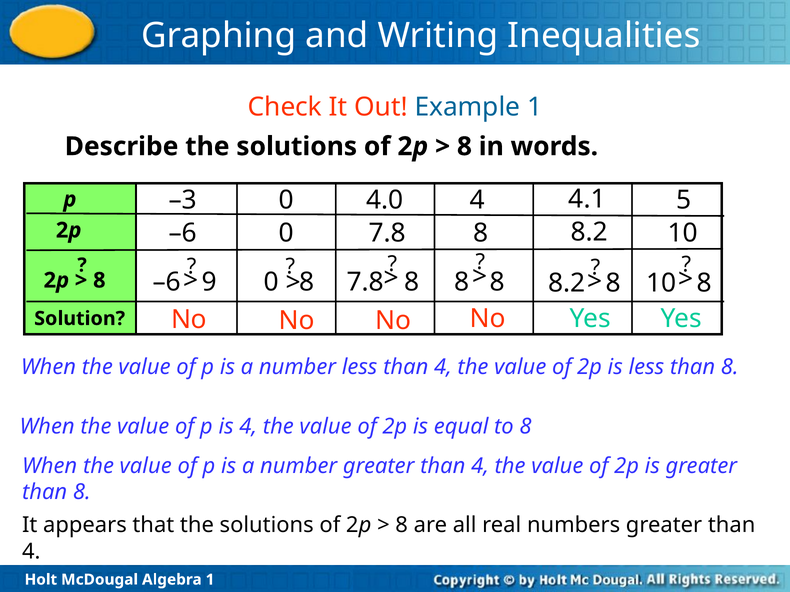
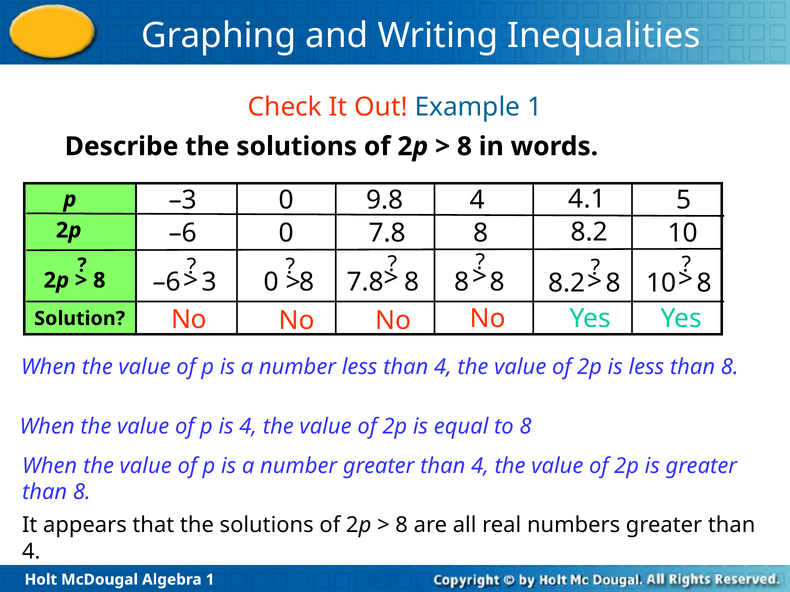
4.0: 4.0 -> 9.8
9: 9 -> 3
